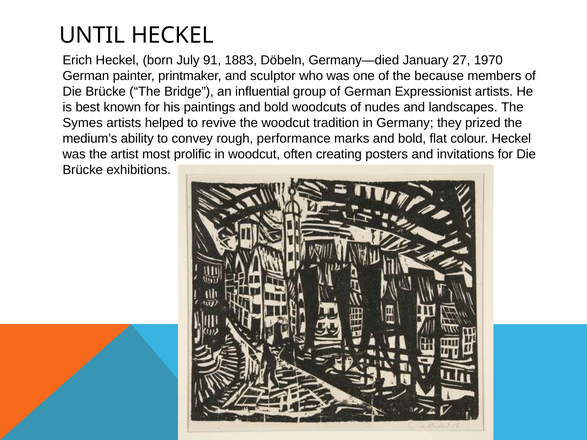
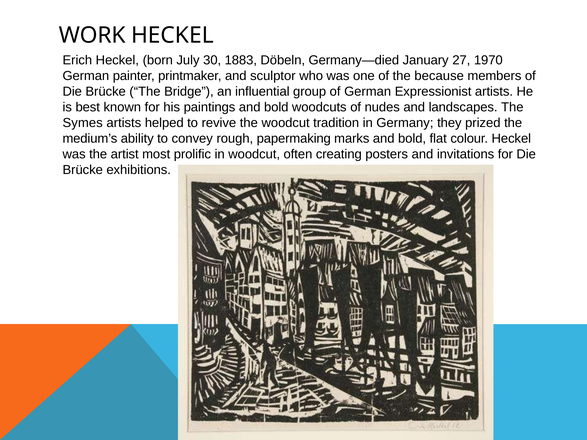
UNTIL: UNTIL -> WORK
91: 91 -> 30
performance: performance -> papermaking
